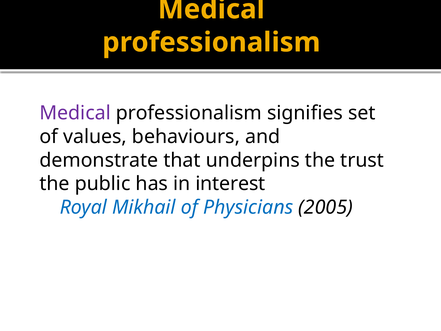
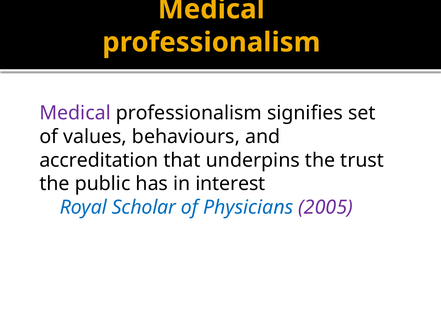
demonstrate: demonstrate -> accreditation
Mikhail: Mikhail -> Scholar
2005 colour: black -> purple
